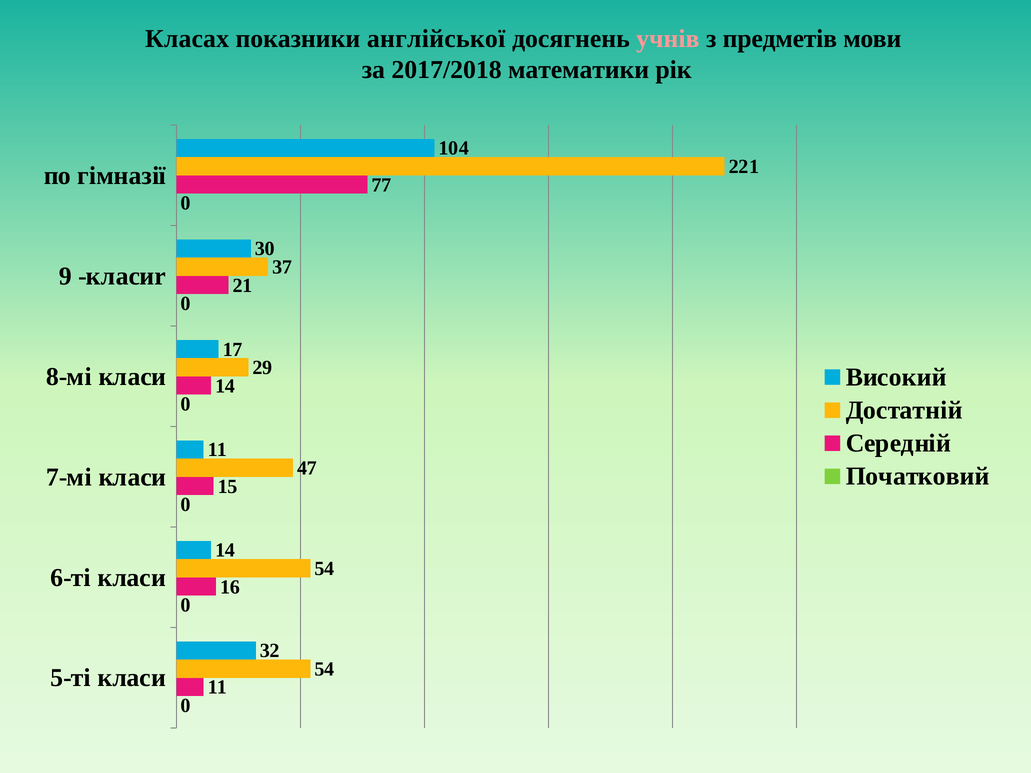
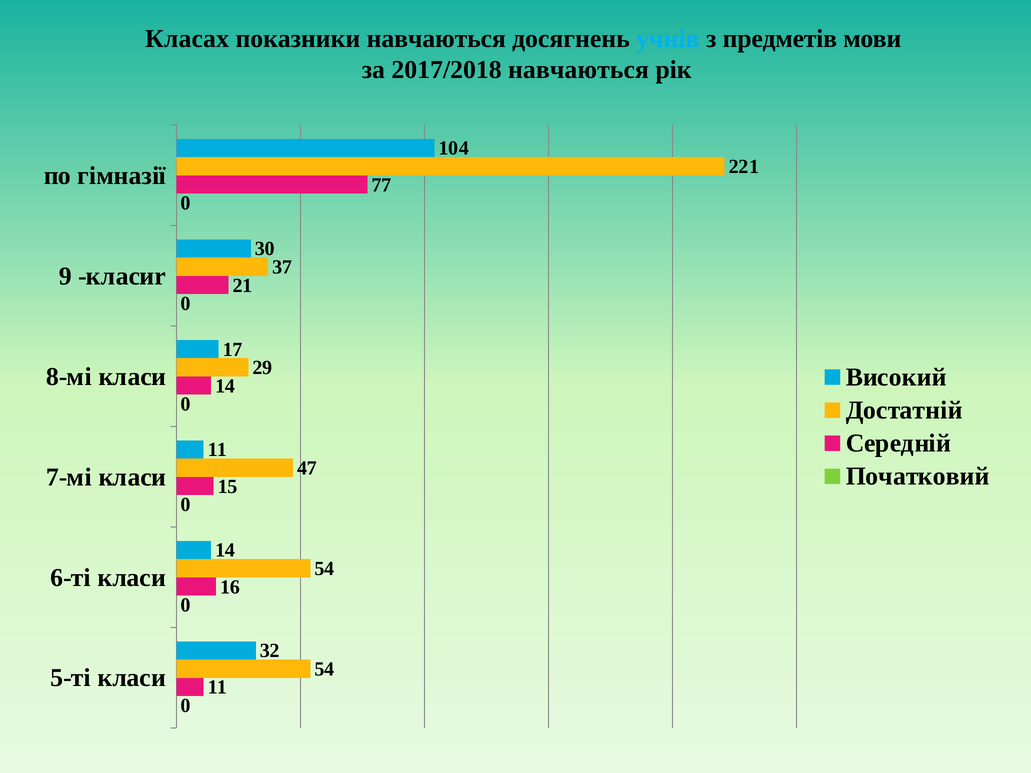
показники англійської: англійської -> навчаються
учнів colour: pink -> light blue
2017/2018 математики: математики -> навчаються
